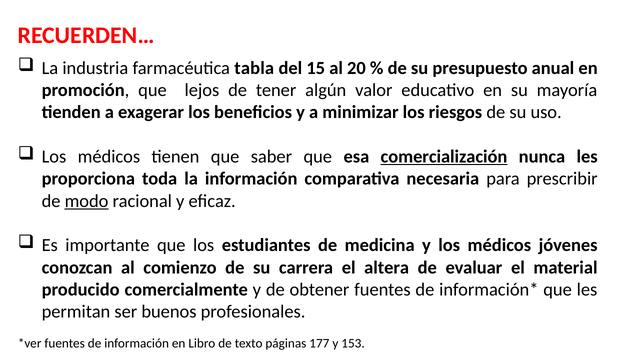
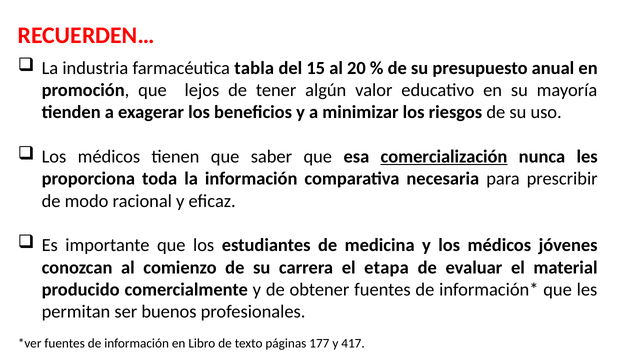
modo underline: present -> none
altera: altera -> etapa
153: 153 -> 417
